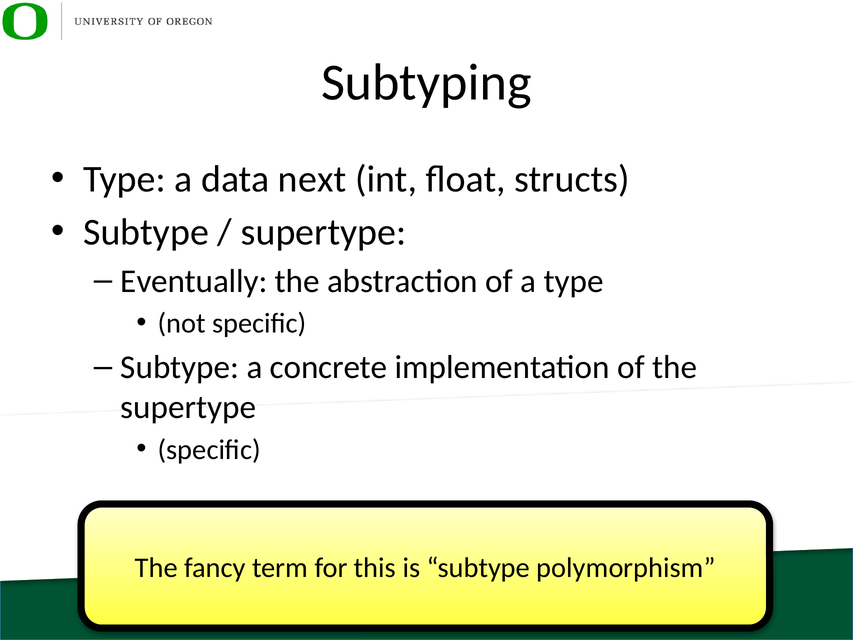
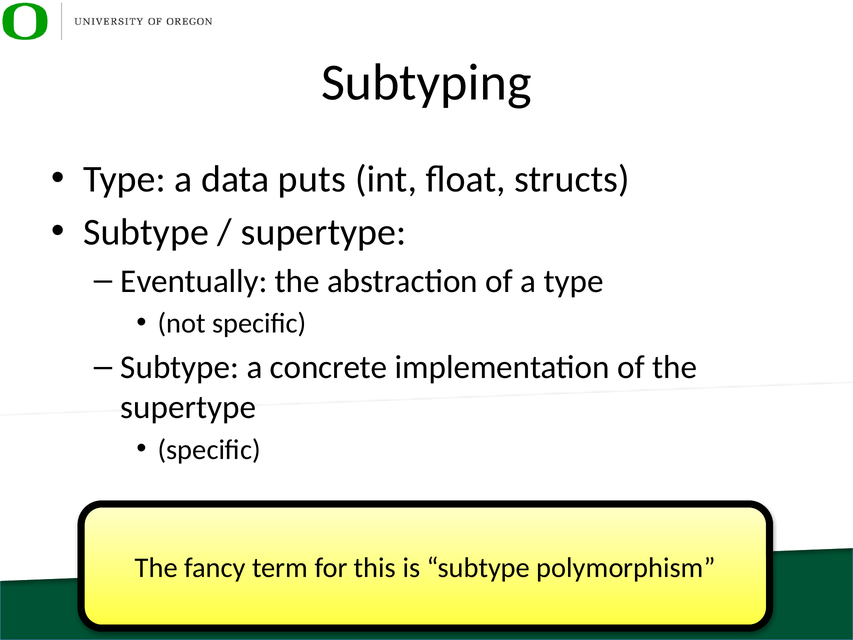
next: next -> puts
